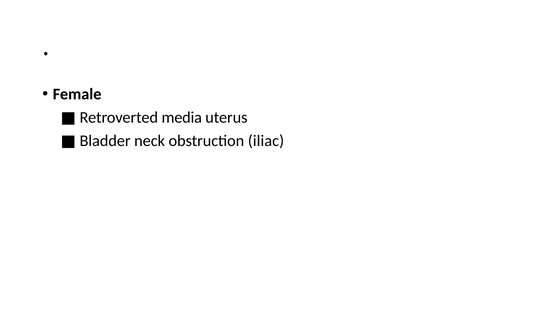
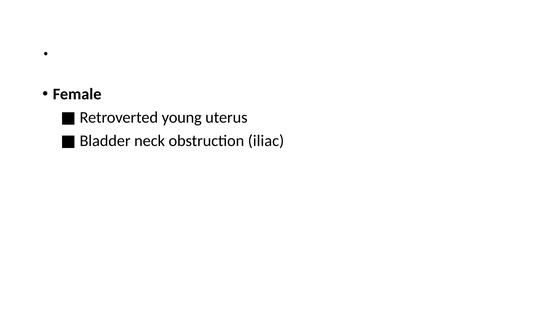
media: media -> young
